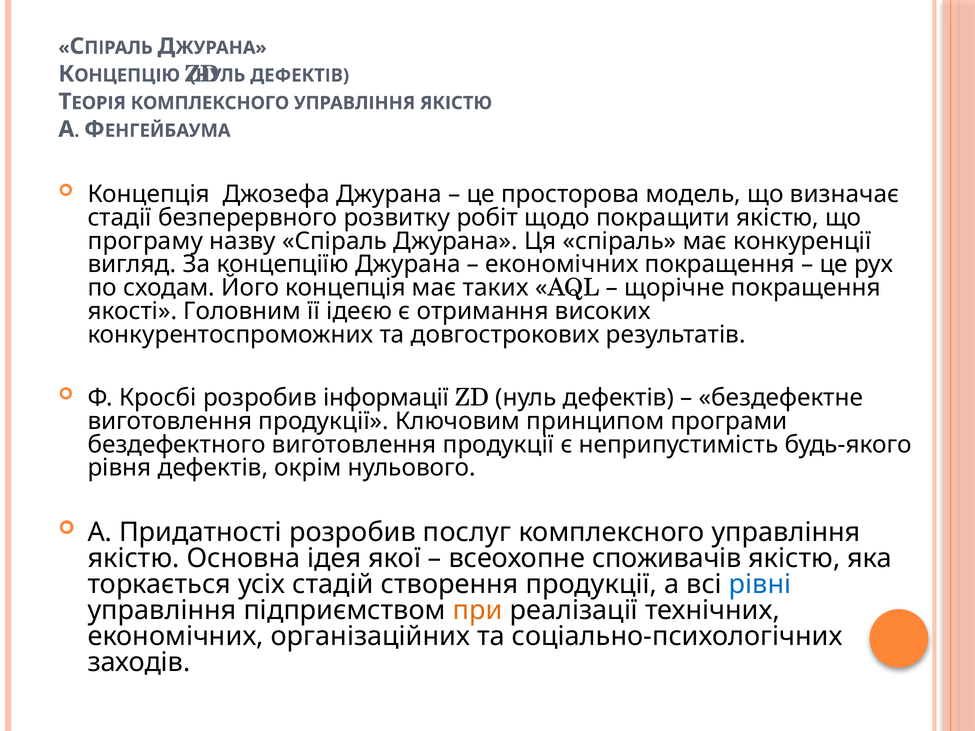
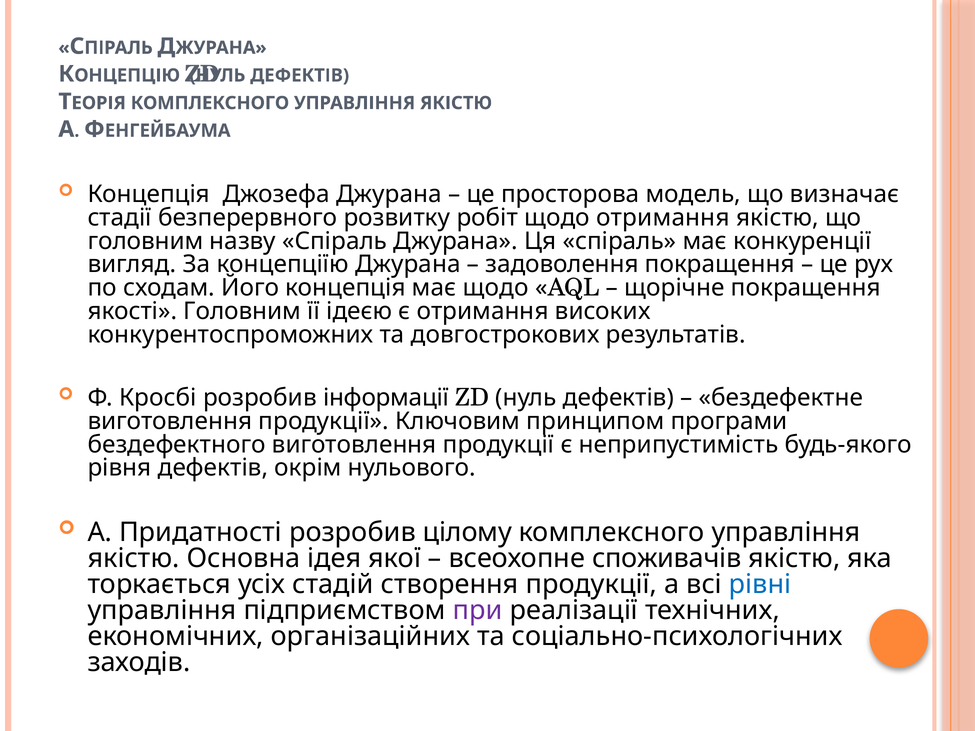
щодо покращити: покращити -> отримання
програму at (145, 241): програму -> головним
економічних at (562, 264): економічних -> задоволення
має таких: таких -> щодо
послуг: послуг -> цілому
при colour: orange -> purple
